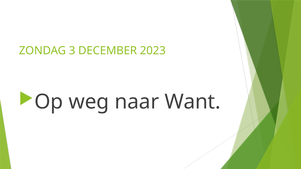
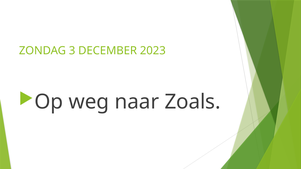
Want: Want -> Zoals
